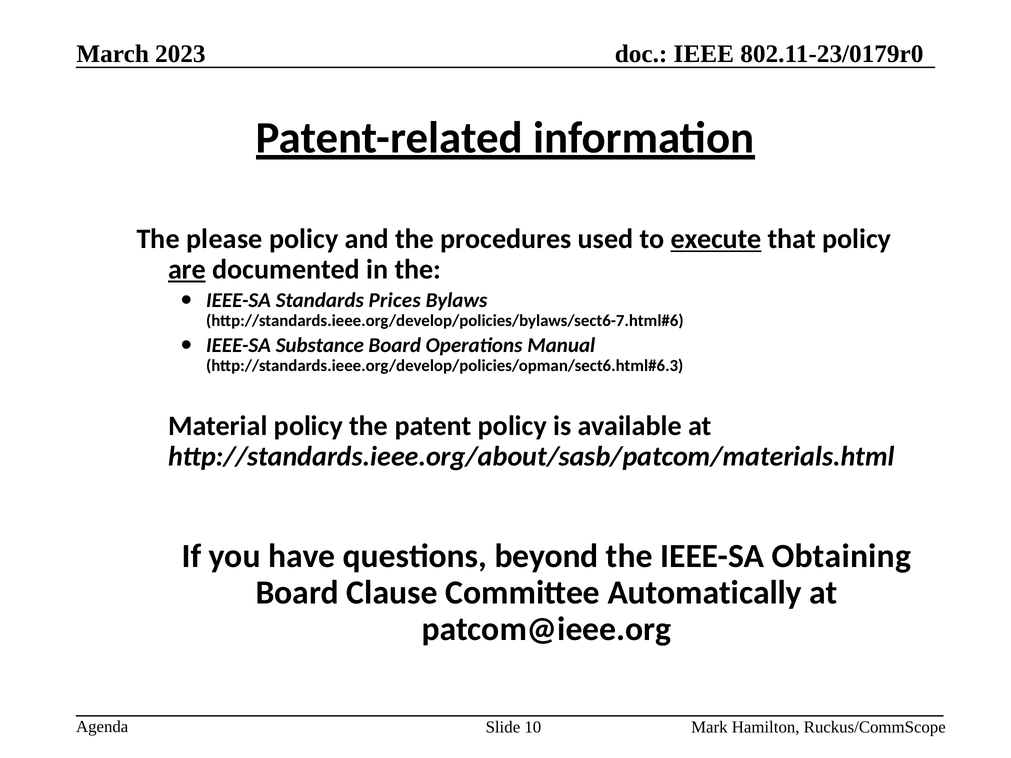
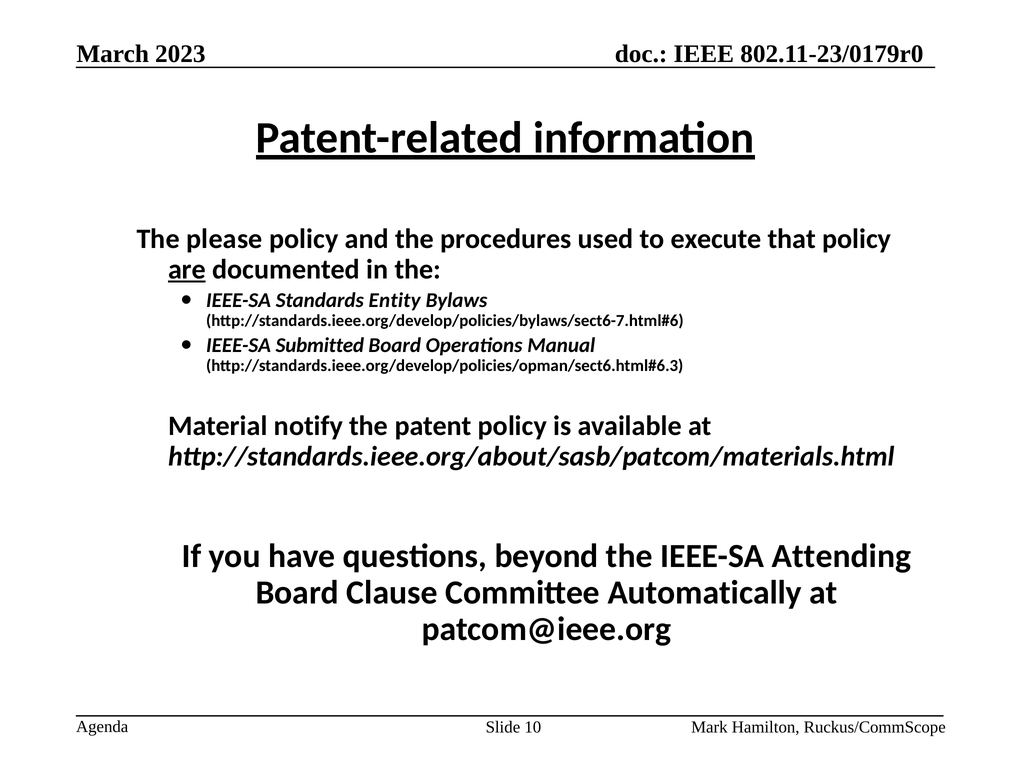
execute underline: present -> none
Prices: Prices -> Entity
Substance: Substance -> Submitted
Material policy: policy -> notify
Obtaining: Obtaining -> Attending
